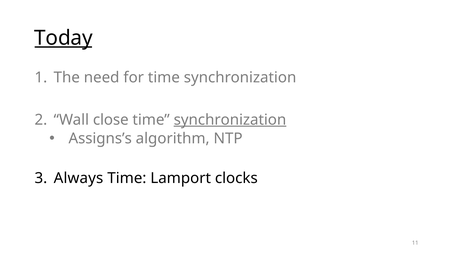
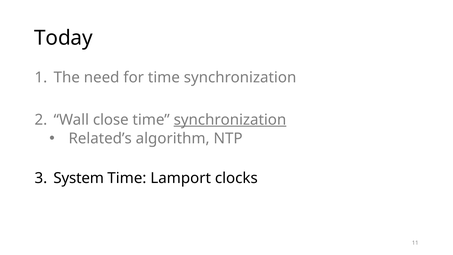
Today underline: present -> none
Assigns’s: Assigns’s -> Related’s
Always: Always -> System
